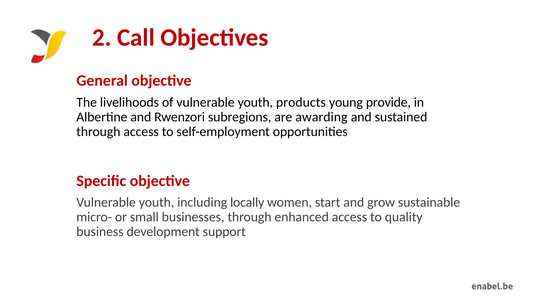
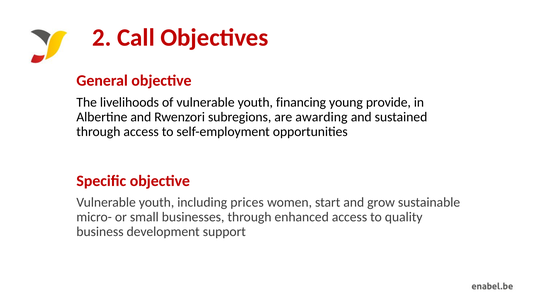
products: products -> financing
locally: locally -> prices
